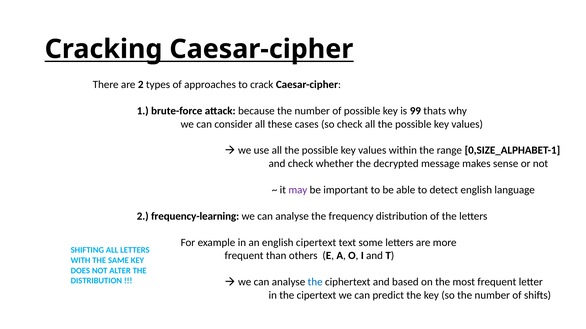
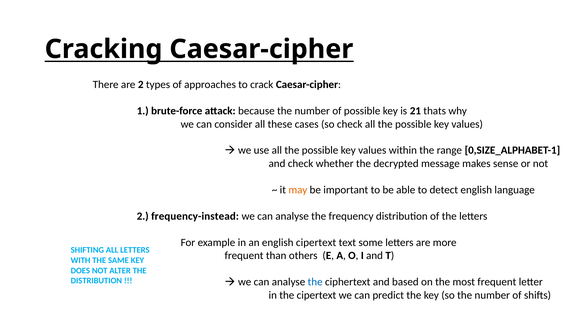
99: 99 -> 21
may colour: purple -> orange
frequency-learning: frequency-learning -> frequency-instead
